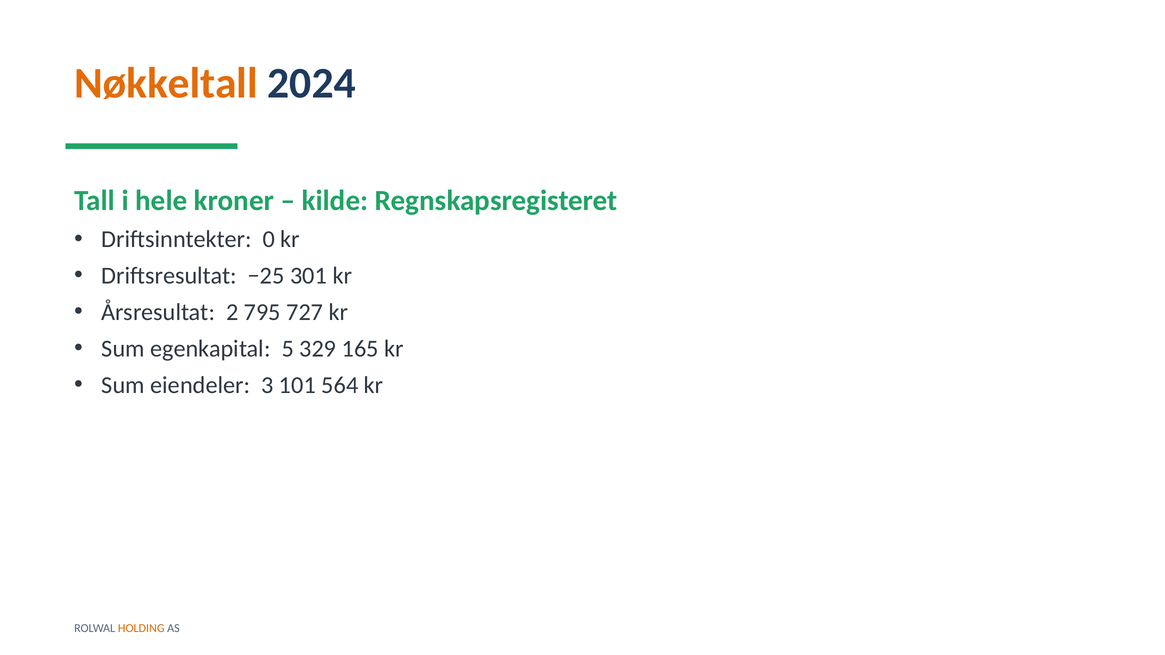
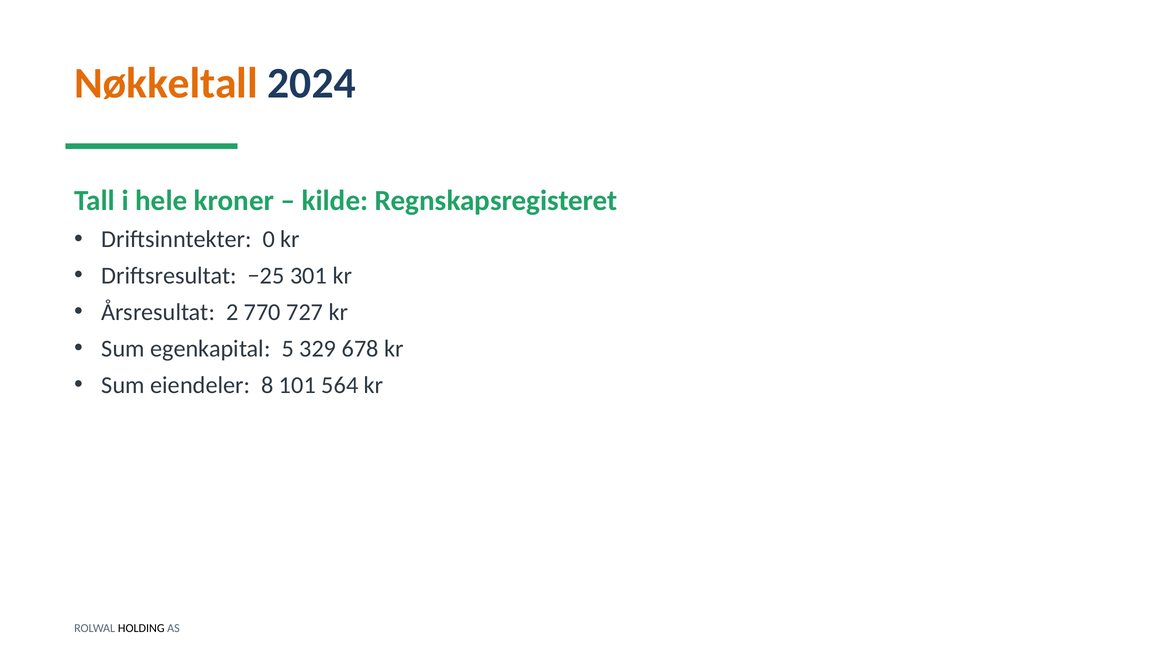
795: 795 -> 770
165: 165 -> 678
3: 3 -> 8
HOLDING colour: orange -> black
